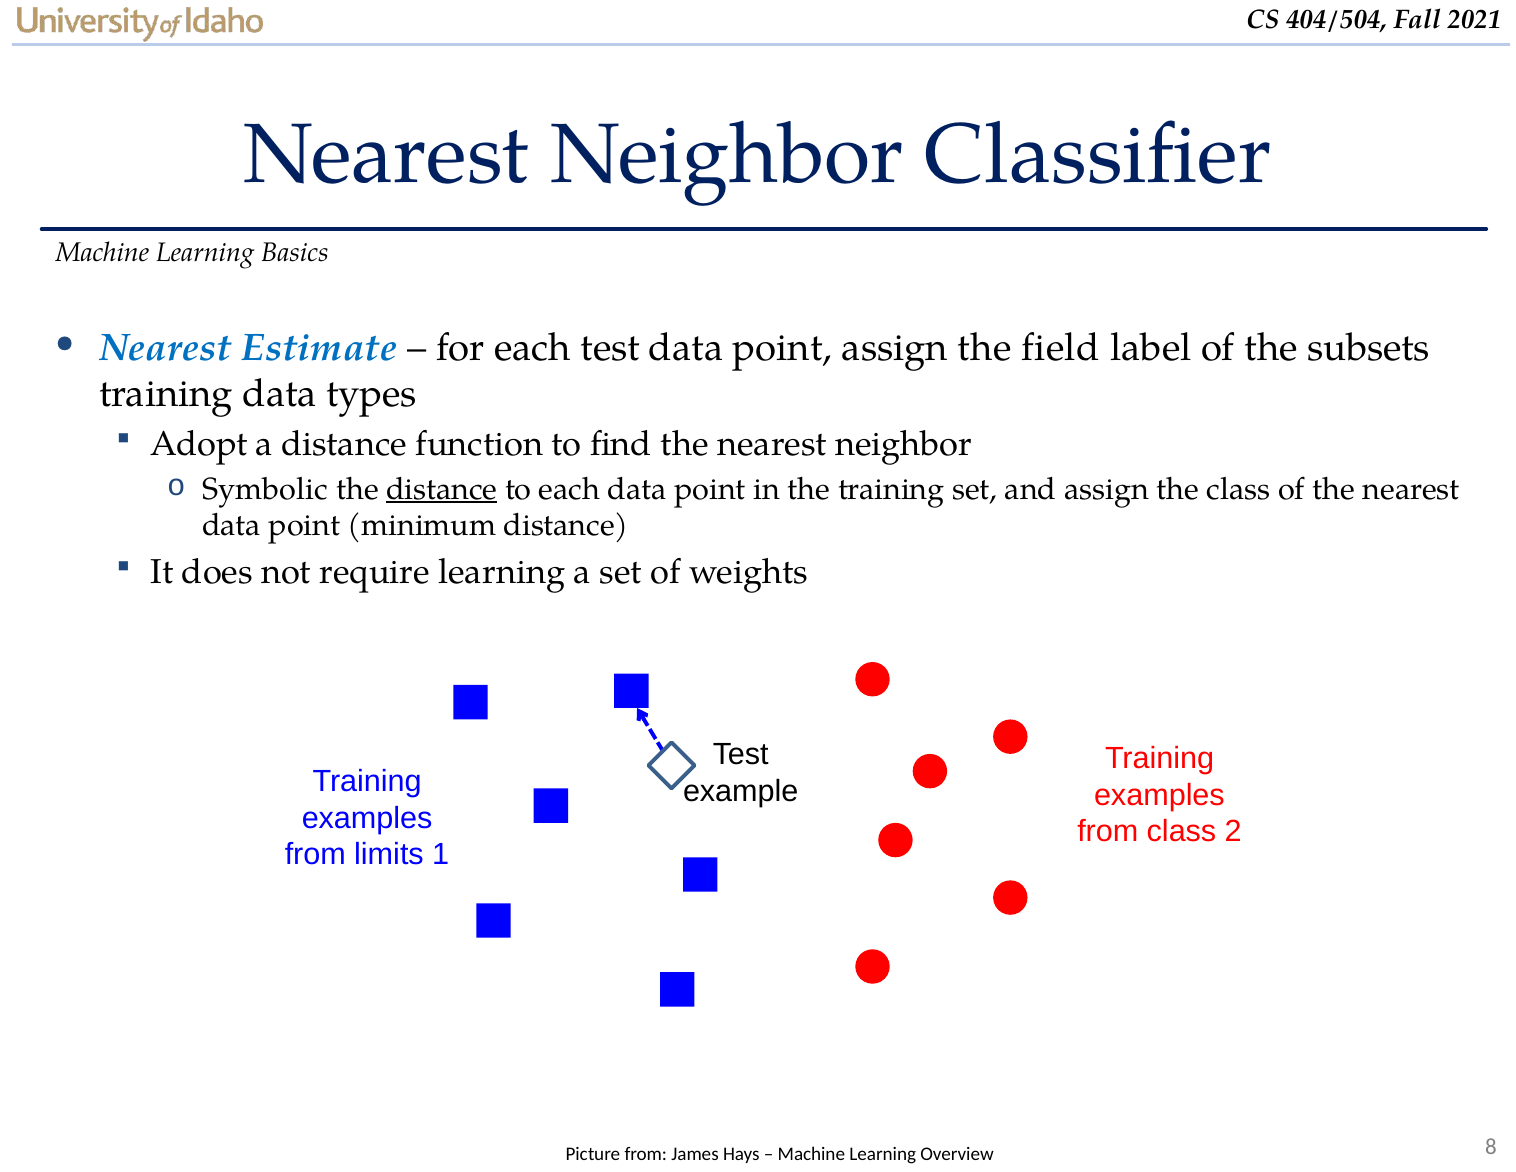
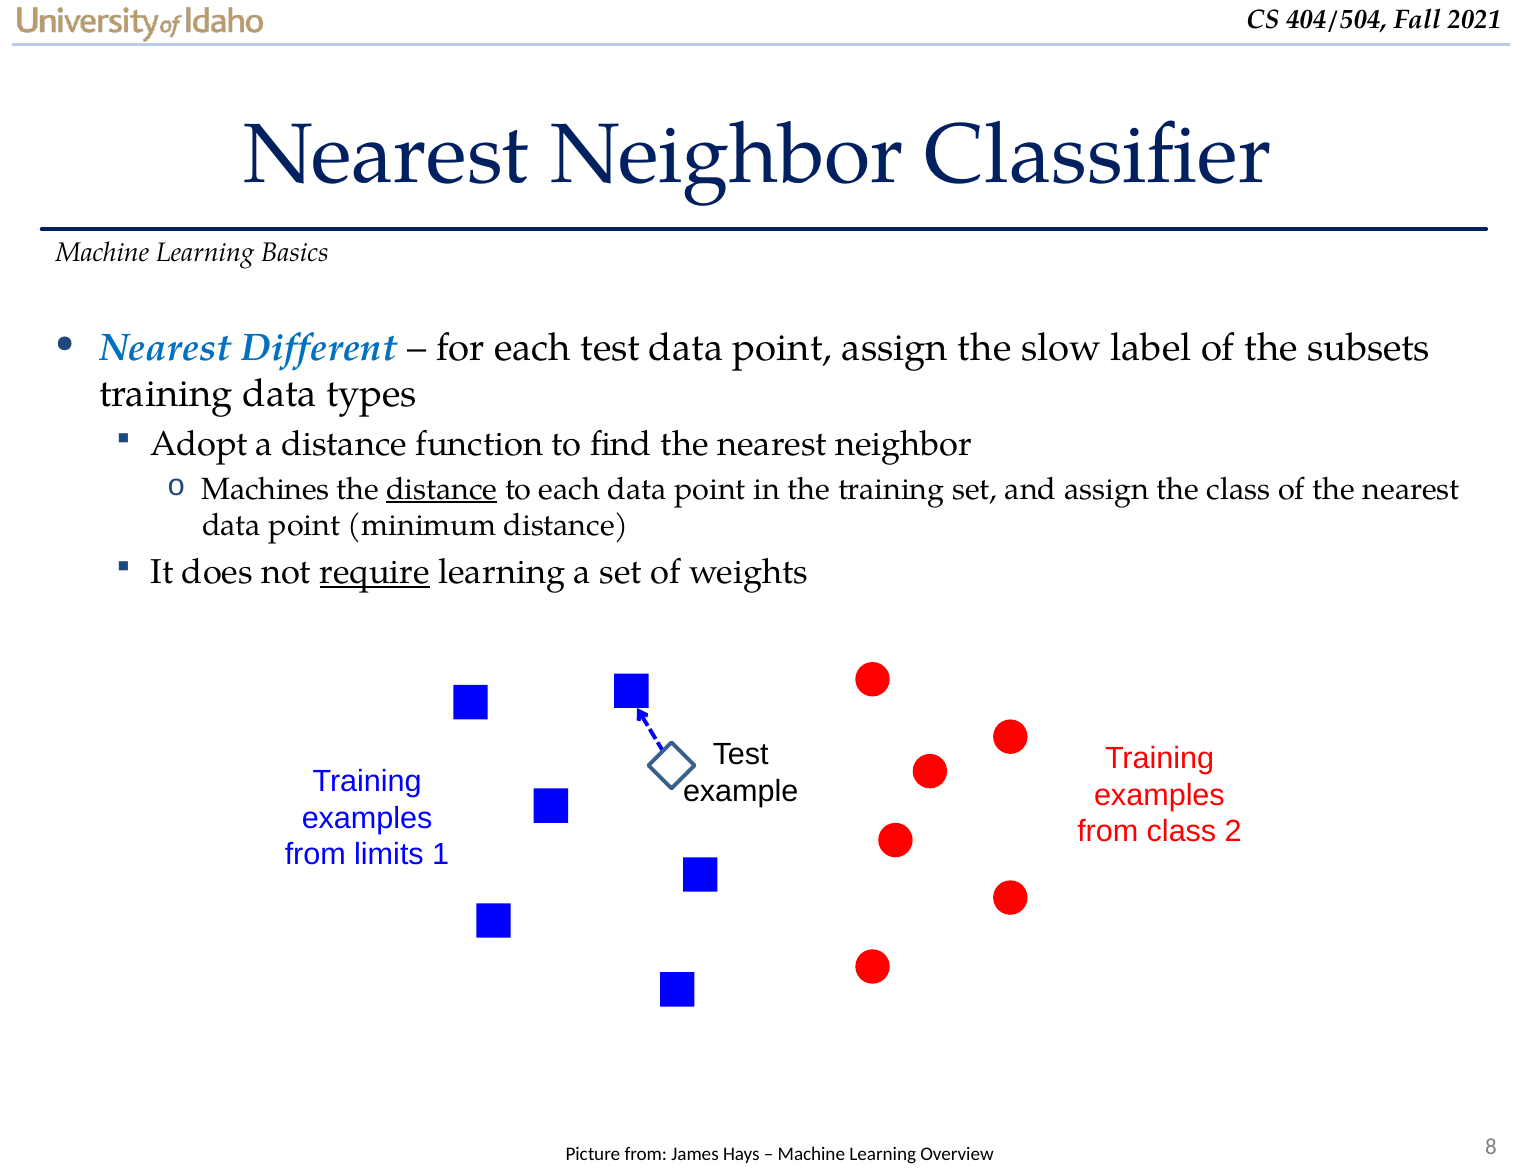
Estimate: Estimate -> Different
field: field -> slow
Symbolic: Symbolic -> Machines
require underline: none -> present
